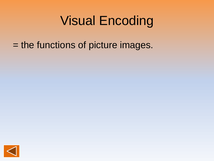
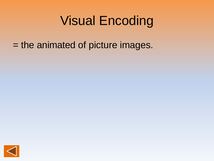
functions: functions -> animated
